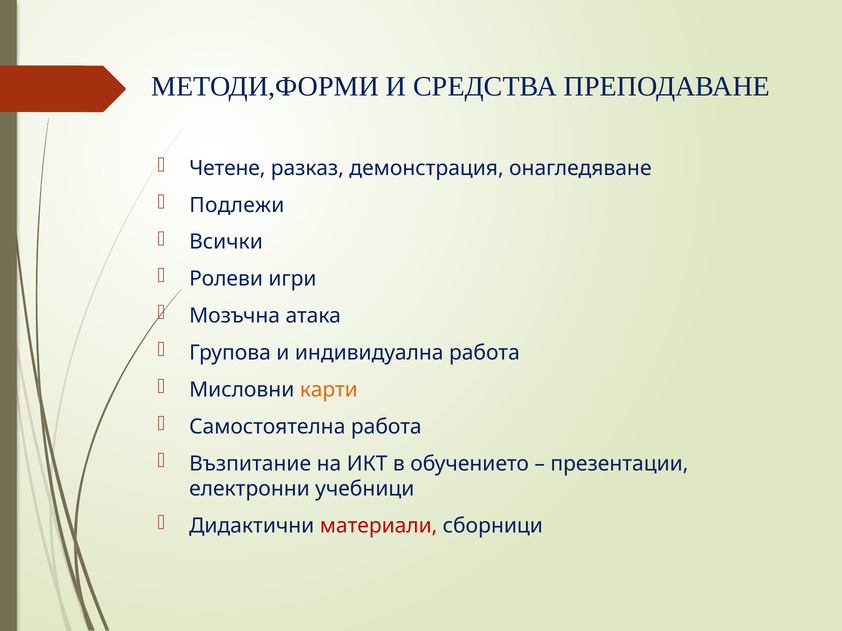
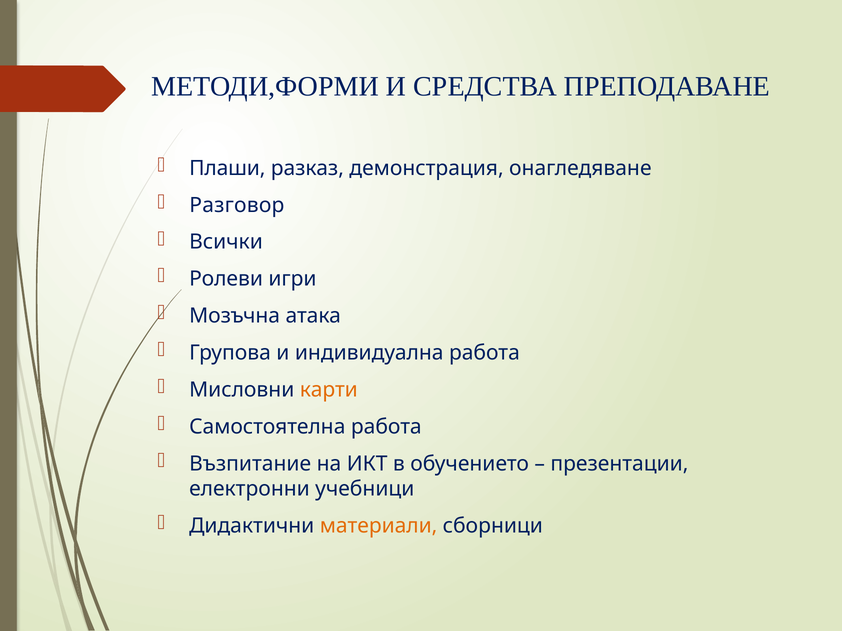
Четене: Четене -> Плаши
Подлежи: Подлежи -> Разговор
материали colour: red -> orange
